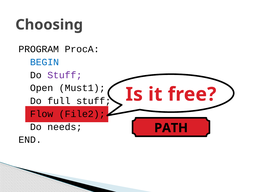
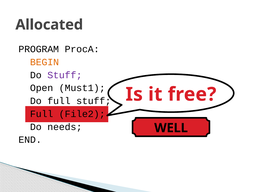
Choosing: Choosing -> Allocated
BEGIN colour: blue -> orange
Flow at (42, 114): Flow -> Full
PATH: PATH -> WELL
